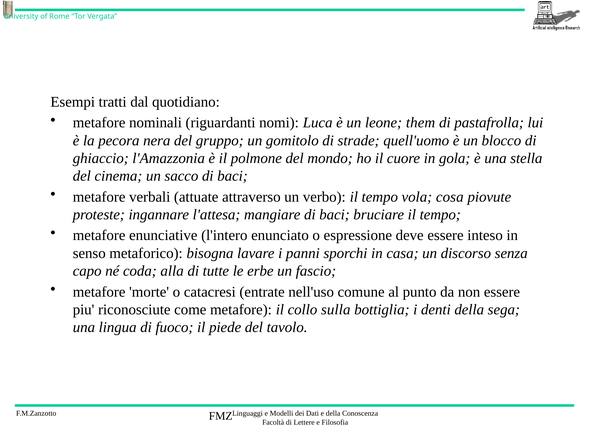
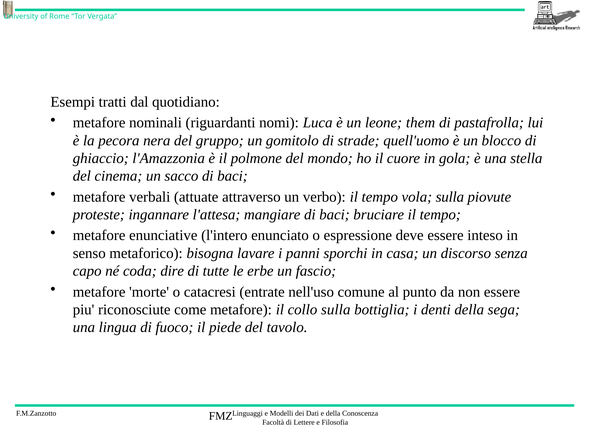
vola cosa: cosa -> sulla
alla: alla -> dire
